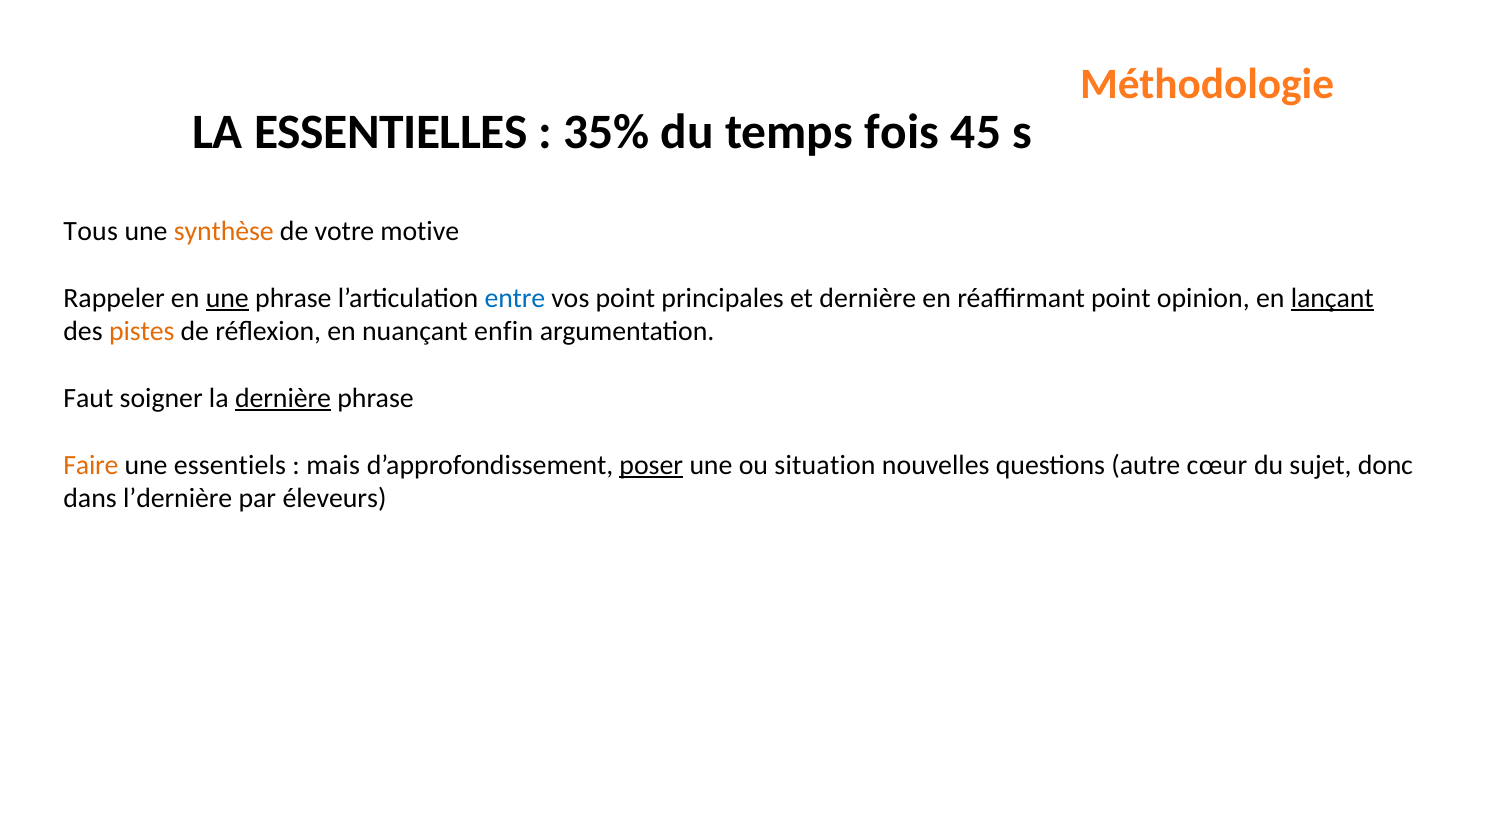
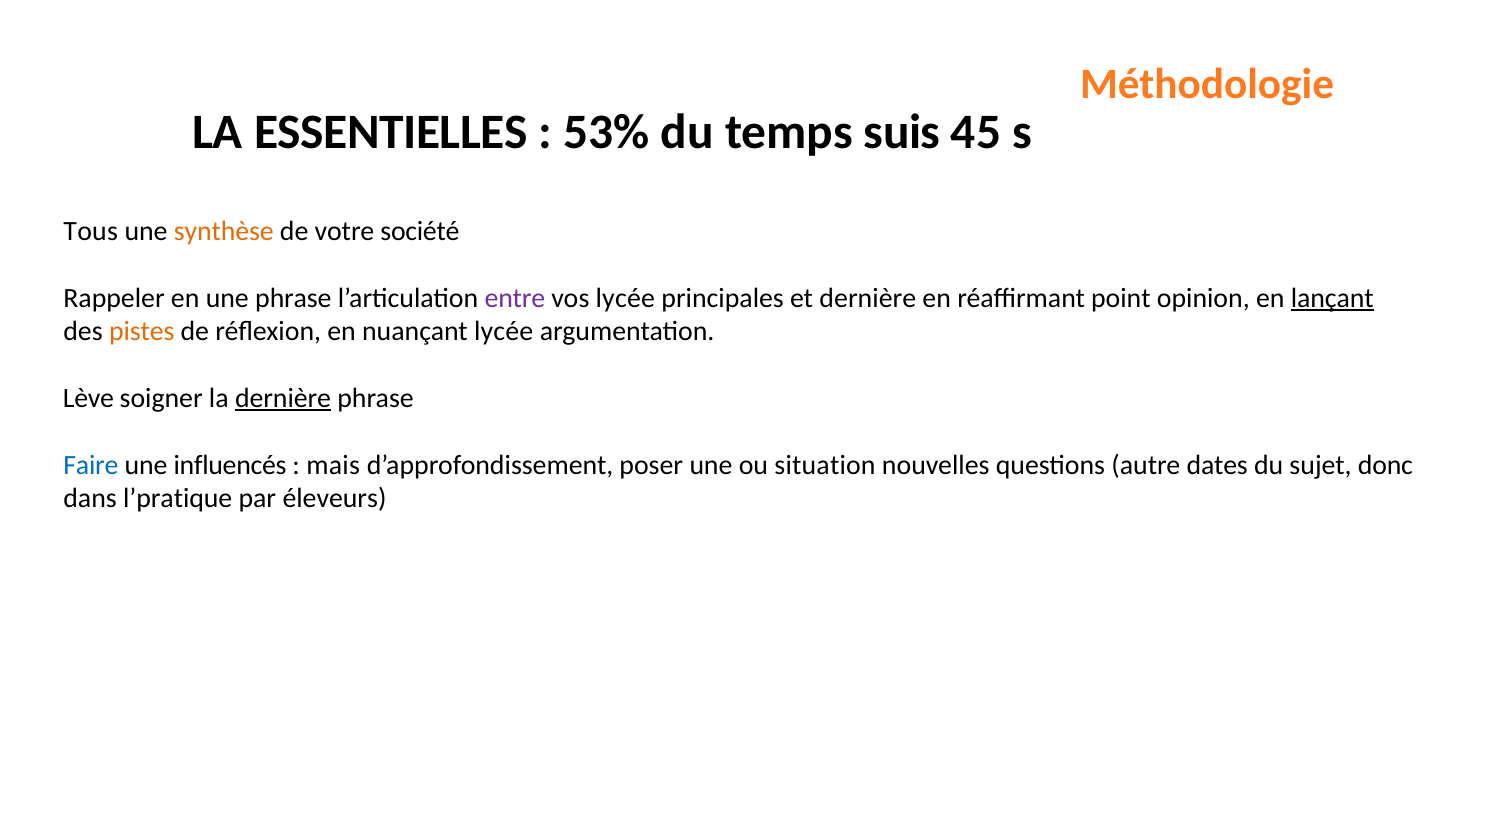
35%: 35% -> 53%
fois: fois -> suis
motive: motive -> société
une at (227, 298) underline: present -> none
entre colour: blue -> purple
vos point: point -> lycée
nuançant enfin: enfin -> lycée
Faut: Faut -> Lève
Faire colour: orange -> blue
essentiels: essentiels -> influencés
poser underline: present -> none
cœur: cœur -> dates
l’dernière: l’dernière -> l’pratique
